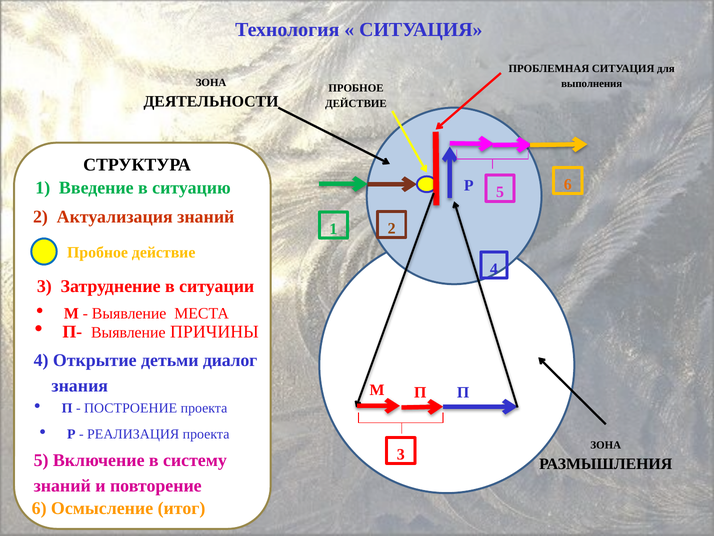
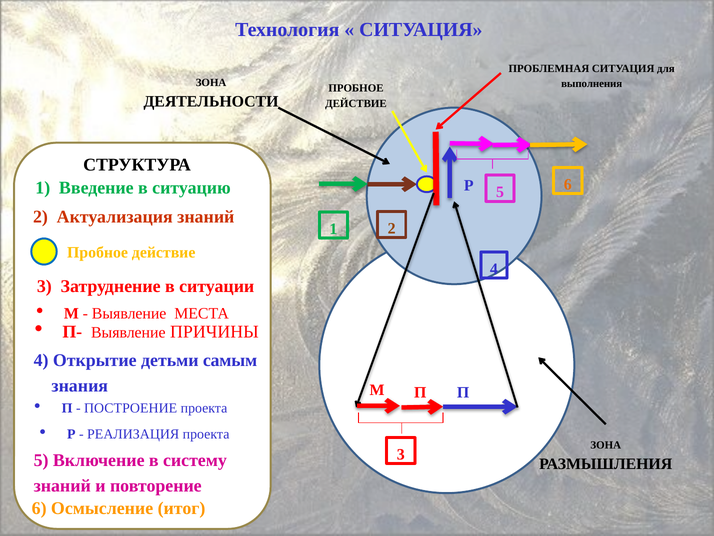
диалог: диалог -> самым
